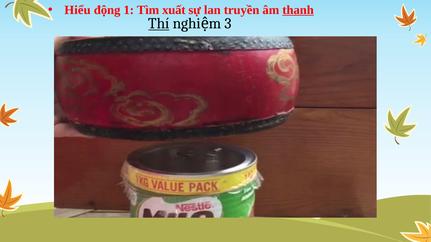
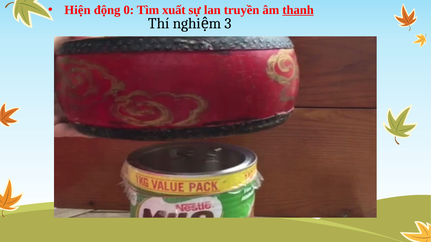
Hiểu: Hiểu -> Hiện
1: 1 -> 0
Thí underline: present -> none
